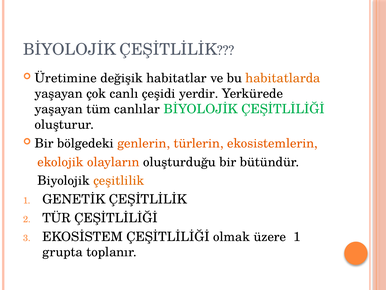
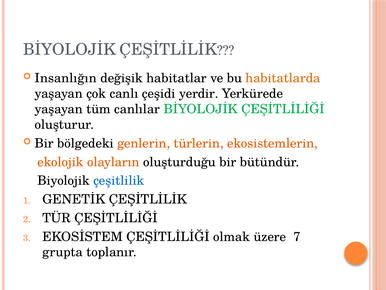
Üretimine: Üretimine -> Insanlığın
çeşitlilik colour: orange -> blue
üzere 1: 1 -> 7
